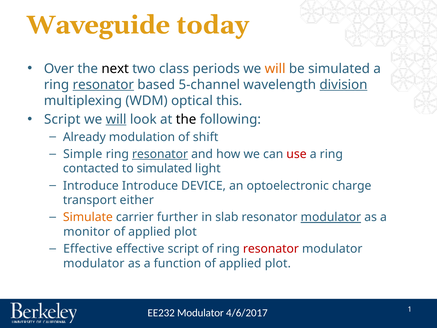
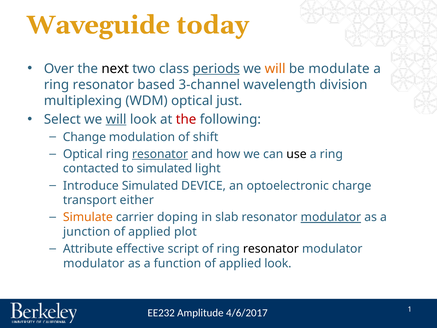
periods underline: none -> present
be simulated: simulated -> modulate
resonator at (103, 85) underline: present -> none
5-channel: 5-channel -> 3-channel
division underline: present -> none
this: this -> just
Script at (62, 119): Script -> Select
the at (186, 119) colour: black -> red
Already: Already -> Change
Simple at (83, 154): Simple -> Optical
use colour: red -> black
Introduce Introduce: Introduce -> Simulated
further: further -> doping
monitor: monitor -> junction
Effective at (88, 249): Effective -> Attribute
resonator at (271, 249) colour: red -> black
function of applied plot: plot -> look
Modulator at (200, 313): Modulator -> Amplitude
